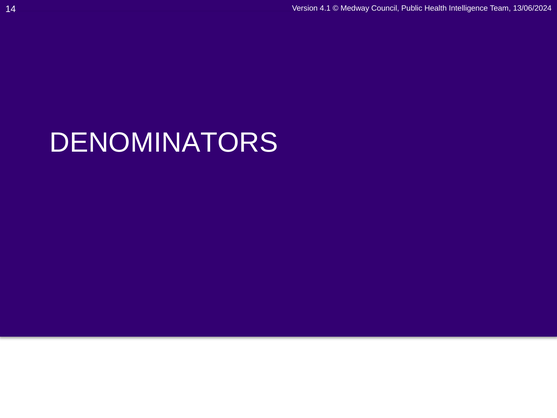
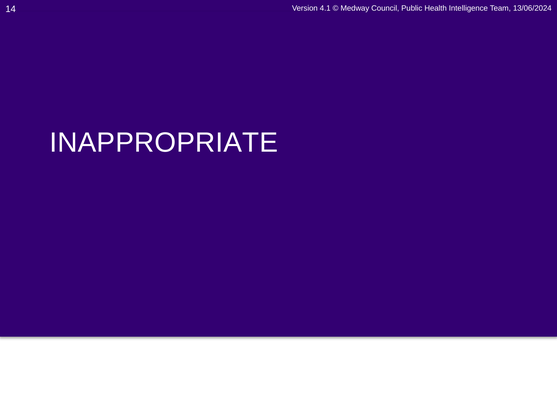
DENOMINATORS: DENOMINATORS -> INAPPROPRIATE
